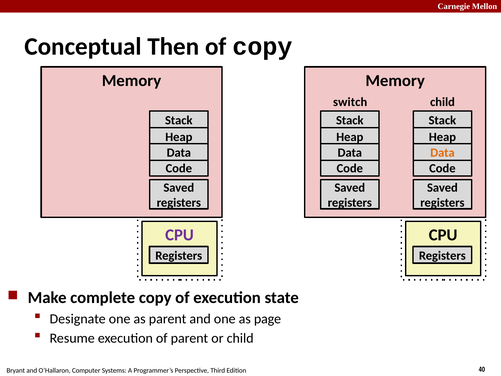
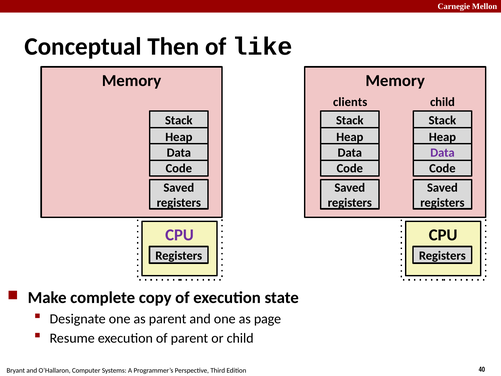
of copy: copy -> like
switch: switch -> clients
Data at (442, 153) colour: orange -> purple
